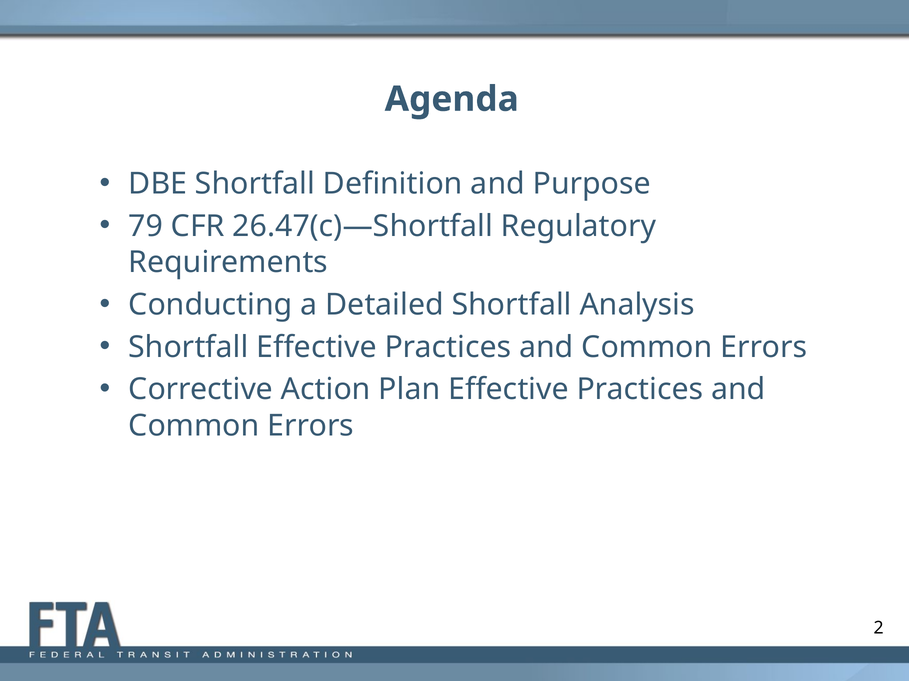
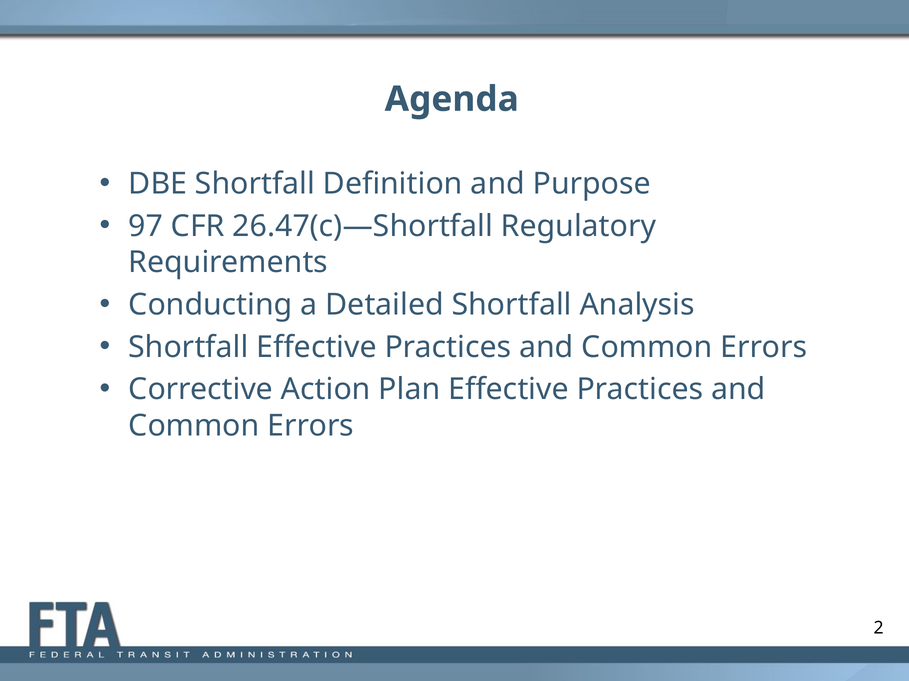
79: 79 -> 97
